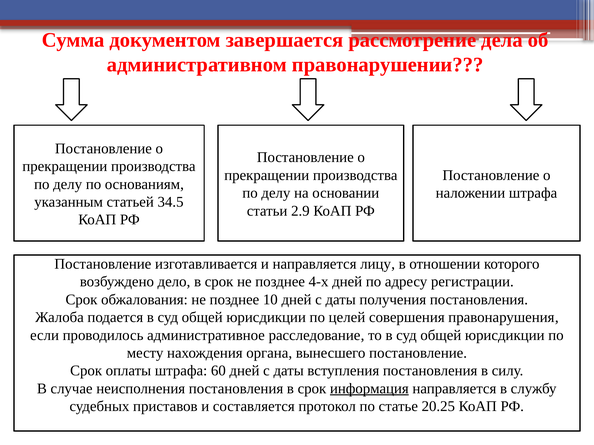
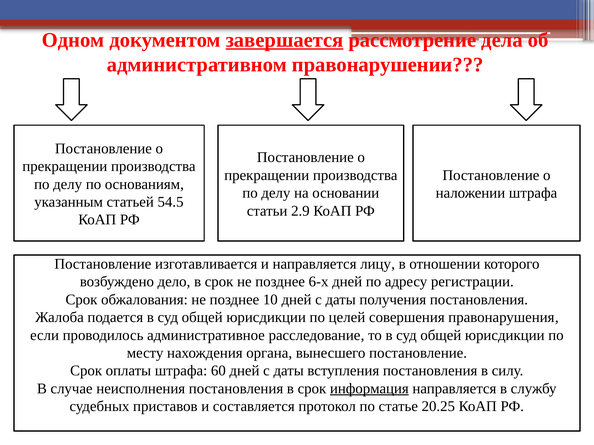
Сумма: Сумма -> Одном
завершается underline: none -> present
34.5: 34.5 -> 54.5
4-х: 4-х -> 6-х
